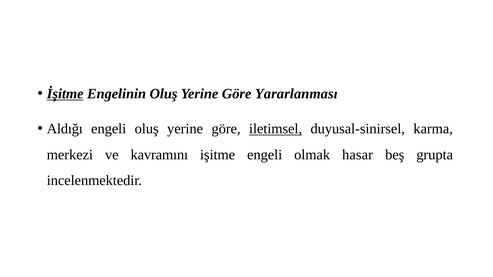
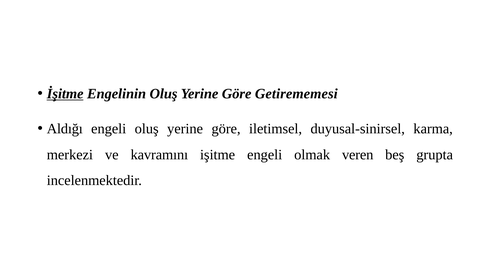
Yararlanması: Yararlanması -> Getirememesi
iletimsel underline: present -> none
hasar: hasar -> veren
